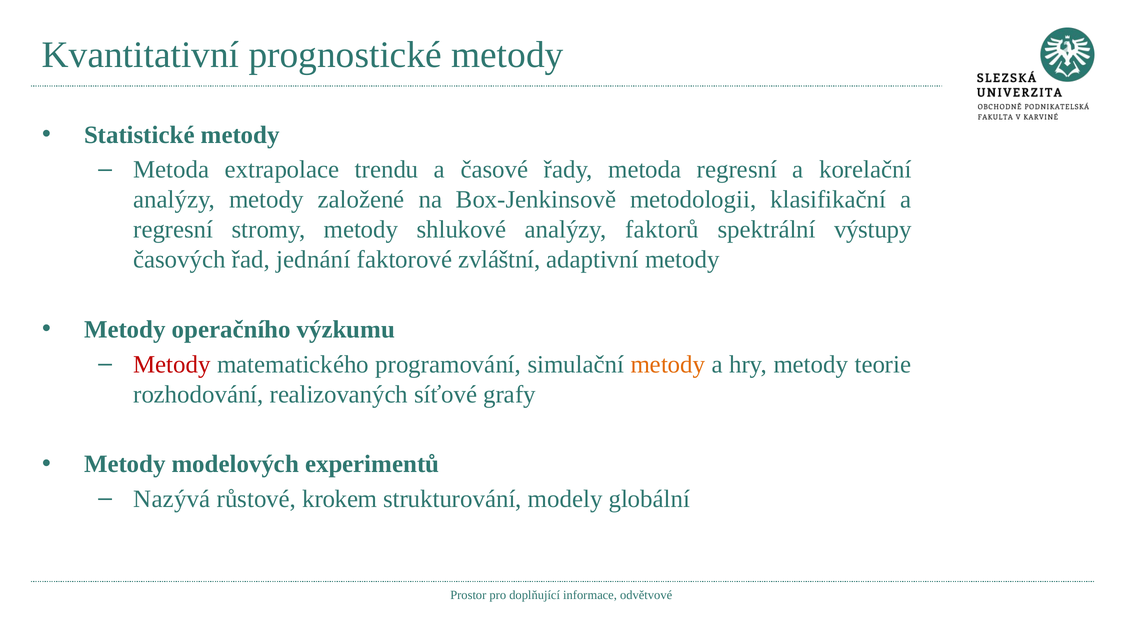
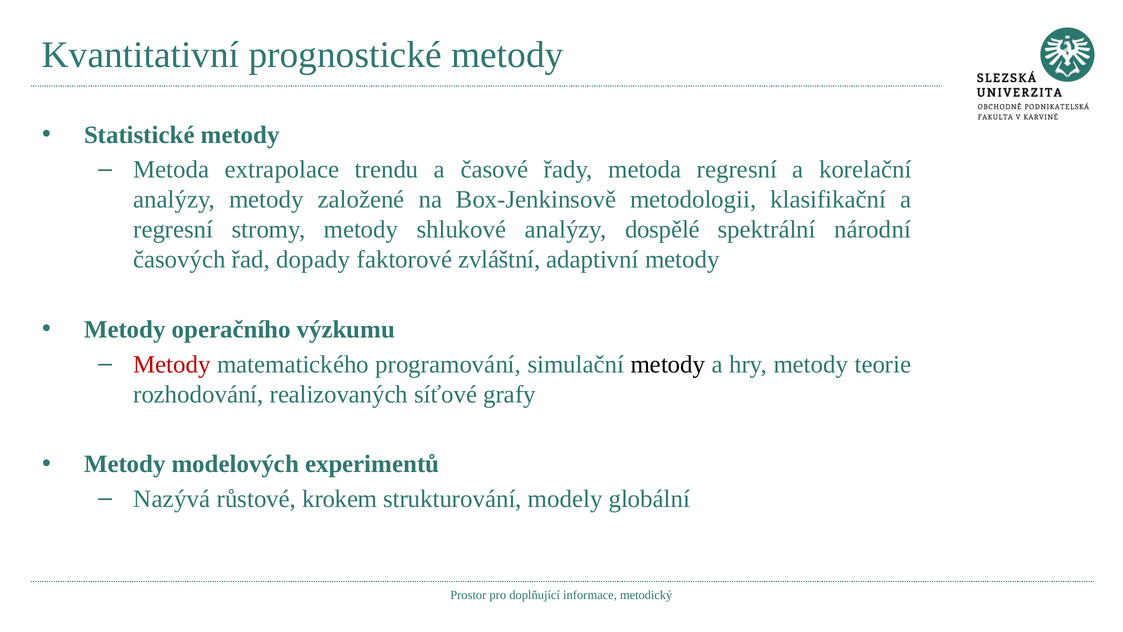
faktorů: faktorů -> dospělé
výstupy: výstupy -> národní
jednání: jednání -> dopady
metody at (668, 364) colour: orange -> black
odvětvové: odvětvové -> metodický
